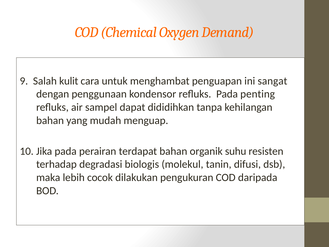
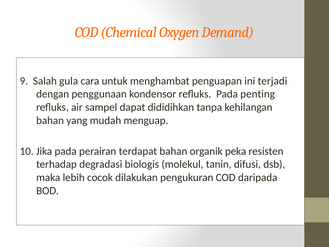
kulit: kulit -> gula
sangat: sangat -> terjadi
suhu: suhu -> peka
